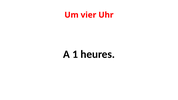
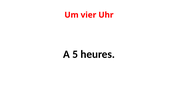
1: 1 -> 5
